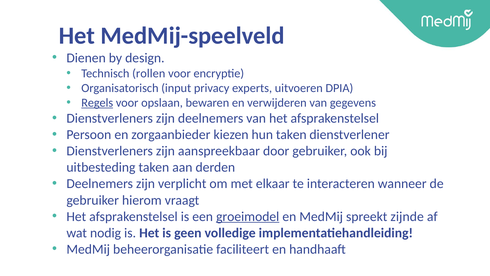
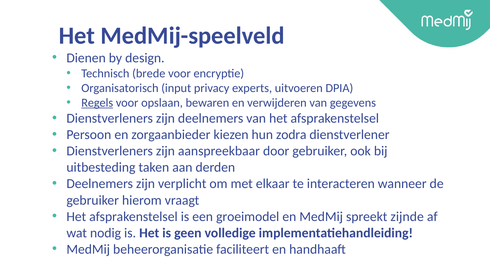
rollen: rollen -> brede
hun taken: taken -> zodra
groeimodel underline: present -> none
